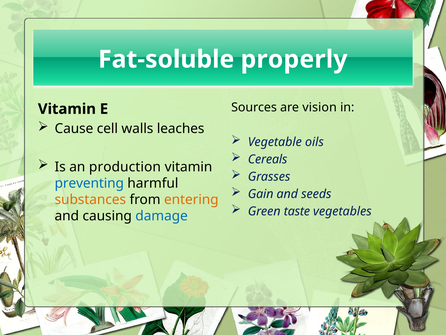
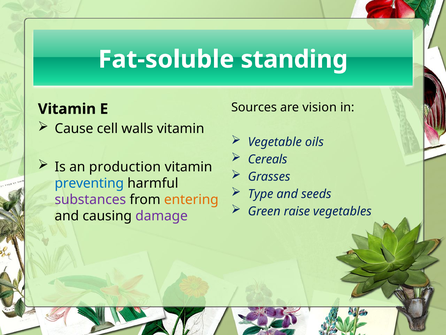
properly: properly -> standing
walls leaches: leaches -> vitamin
Gain: Gain -> Type
substances colour: orange -> purple
taste: taste -> raise
damage colour: blue -> purple
